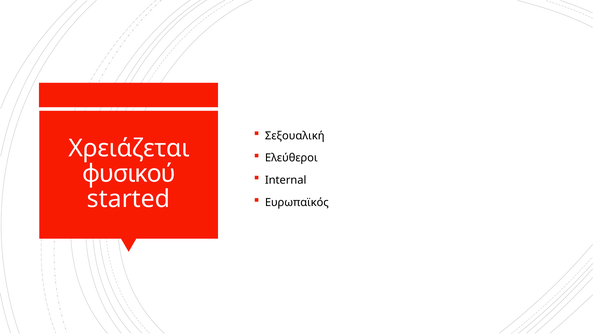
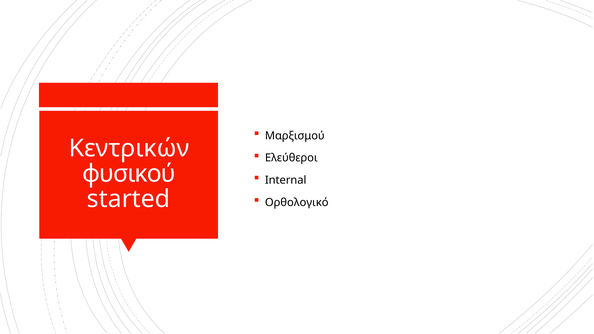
Σεξουαλική: Σεξουαλική -> Μαρξισμού
Χρειάζεται: Χρειάζεται -> Κεντρικών
Ευρωπαϊκός: Ευρωπαϊκός -> Ορθολογικό
